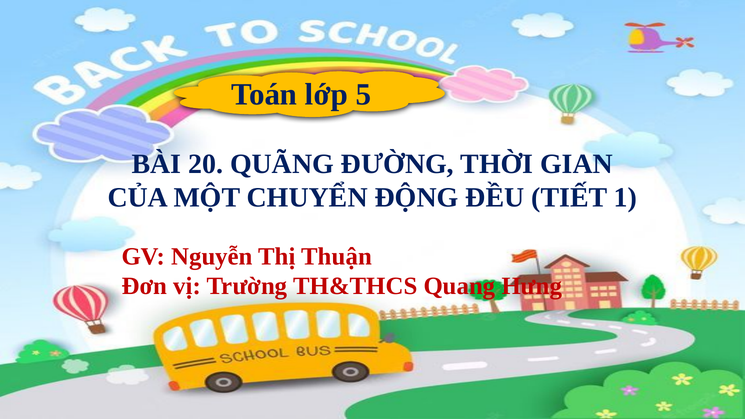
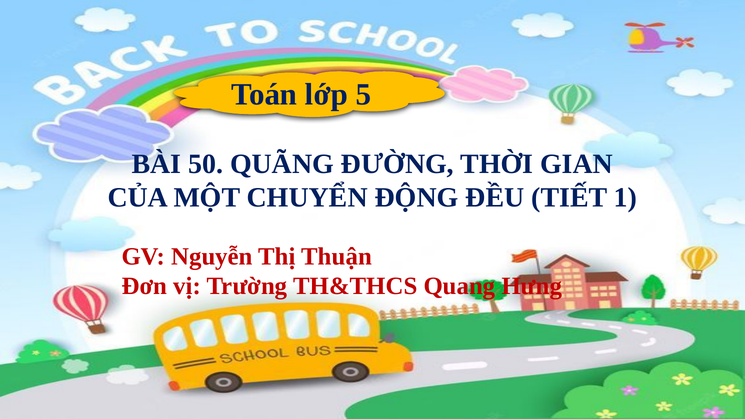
20: 20 -> 50
